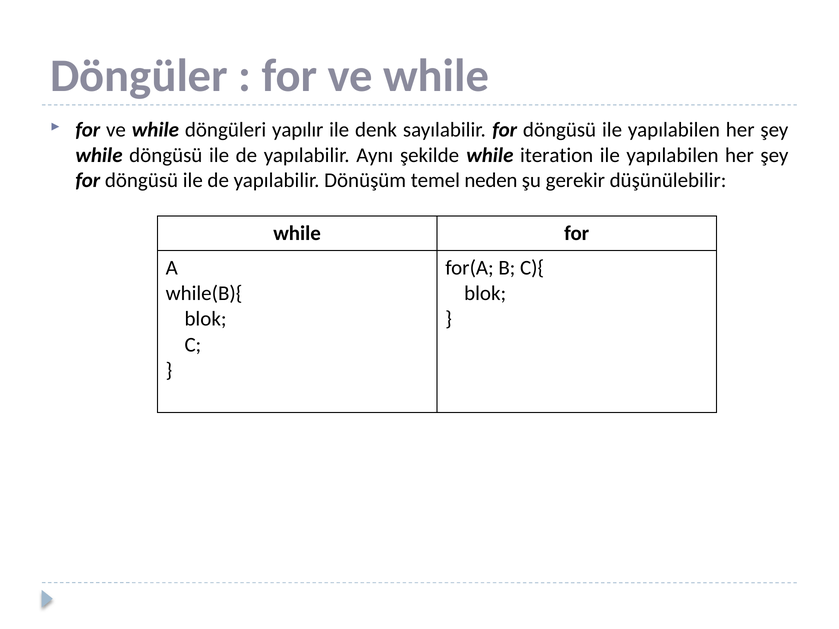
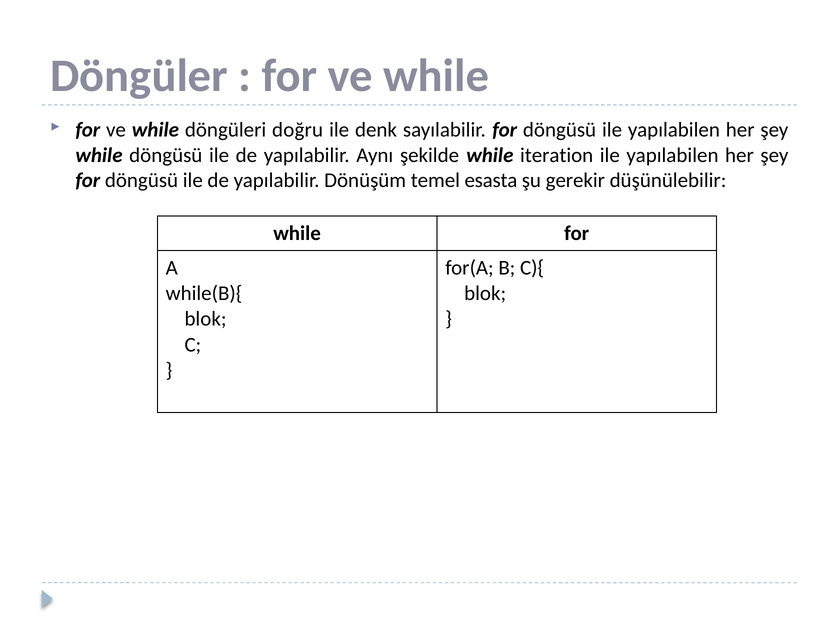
yapılır: yapılır -> doğru
neden: neden -> esasta
